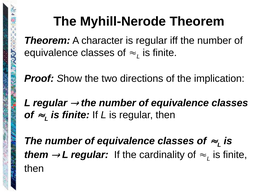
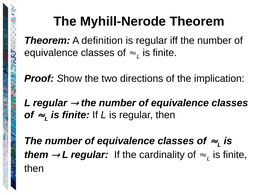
character: character -> definition
